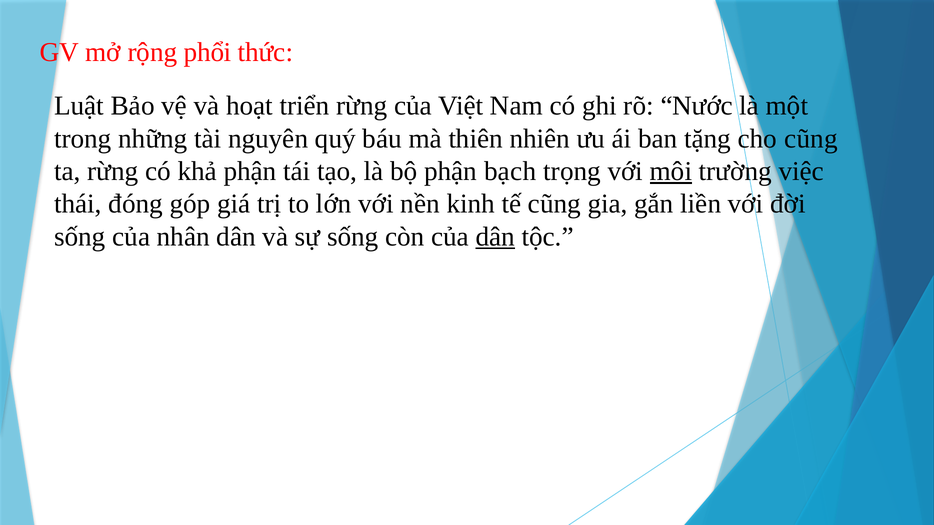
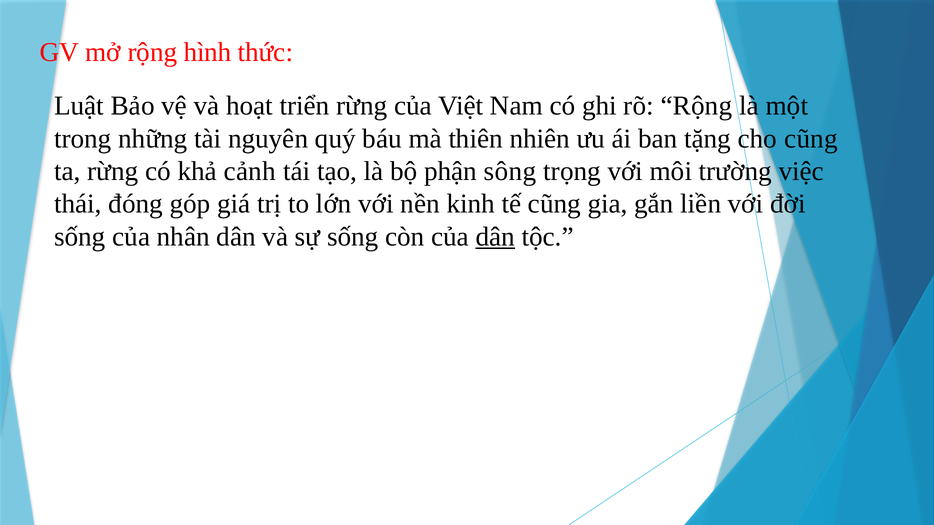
phổi: phổi -> hình
rõ Nước: Nước -> Rộng
khả phận: phận -> cảnh
bạch: bạch -> sông
môi underline: present -> none
